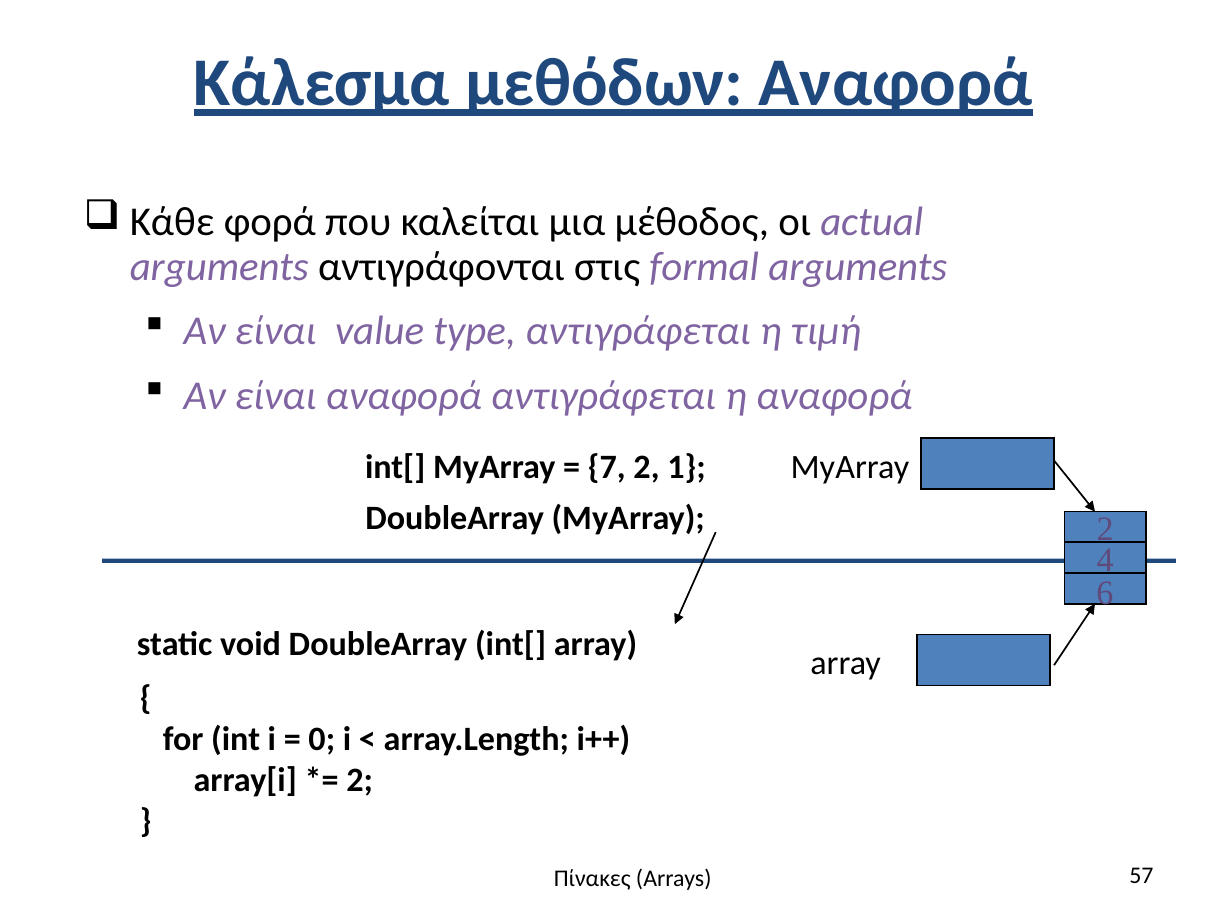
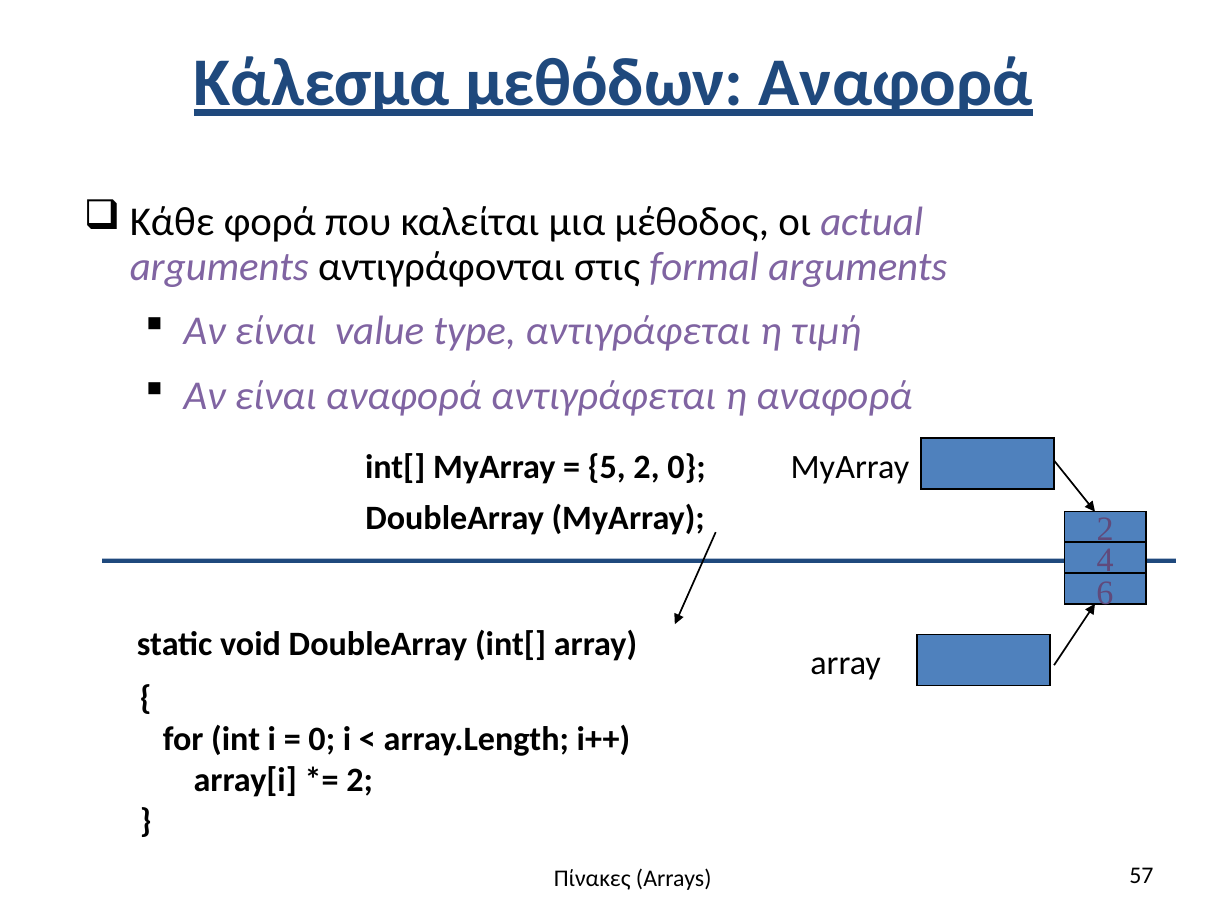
7: 7 -> 5
2 1: 1 -> 0
